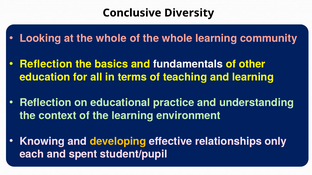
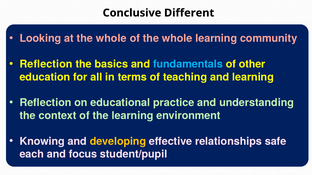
Diversity: Diversity -> Different
fundamentals colour: white -> light blue
only: only -> safe
spent: spent -> focus
